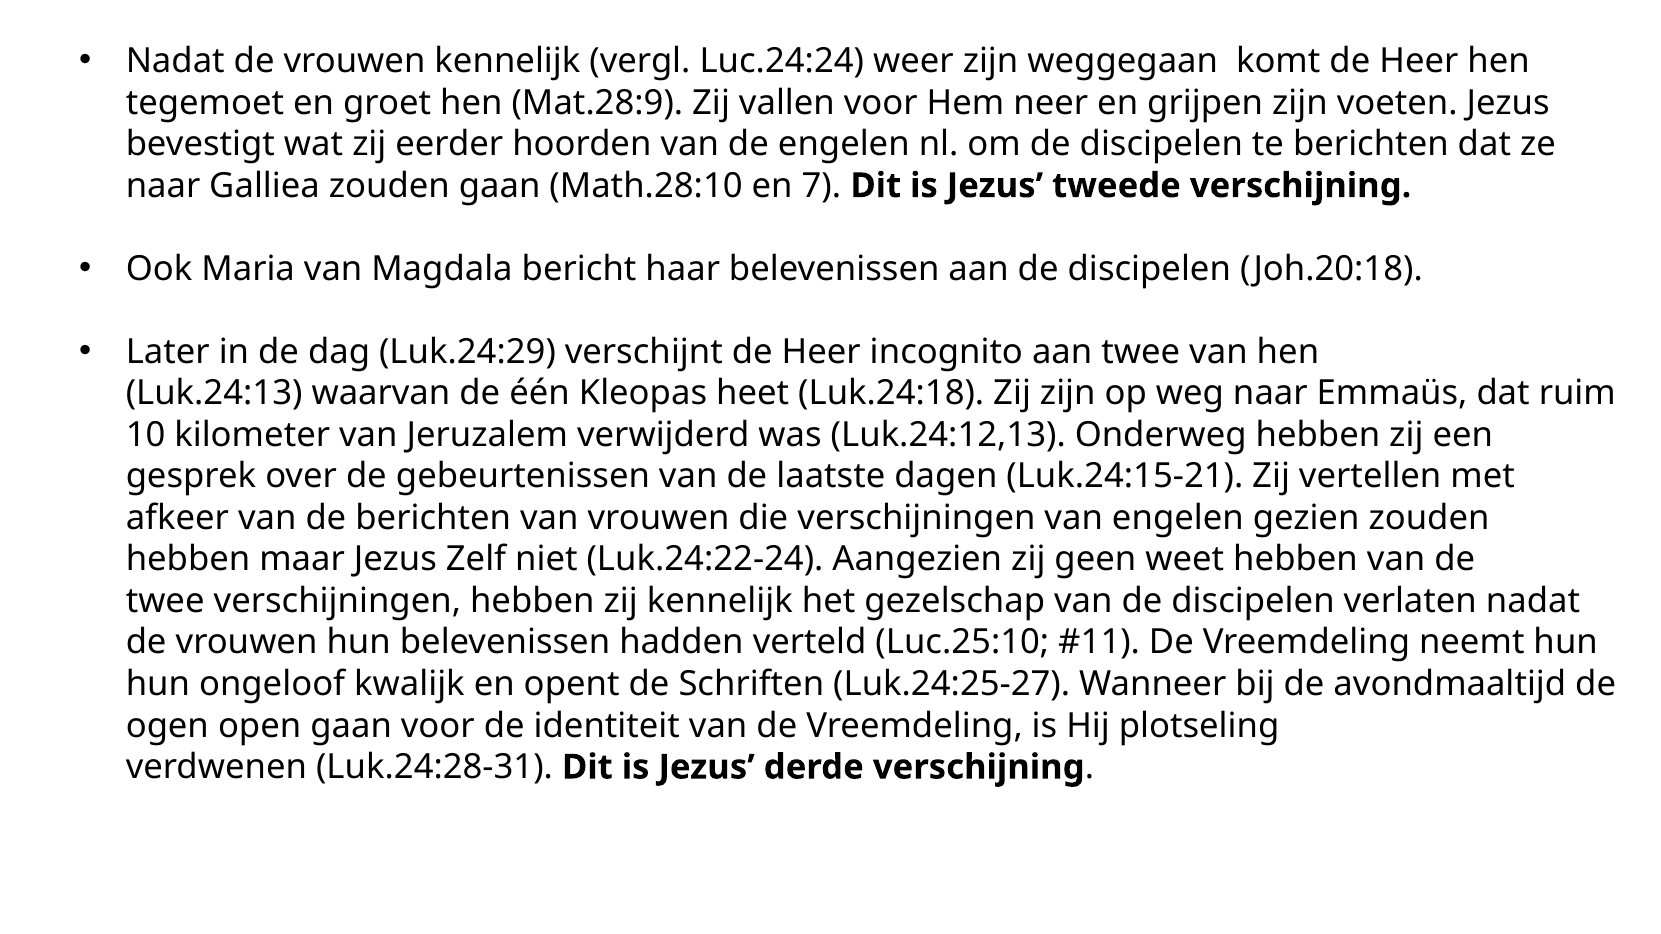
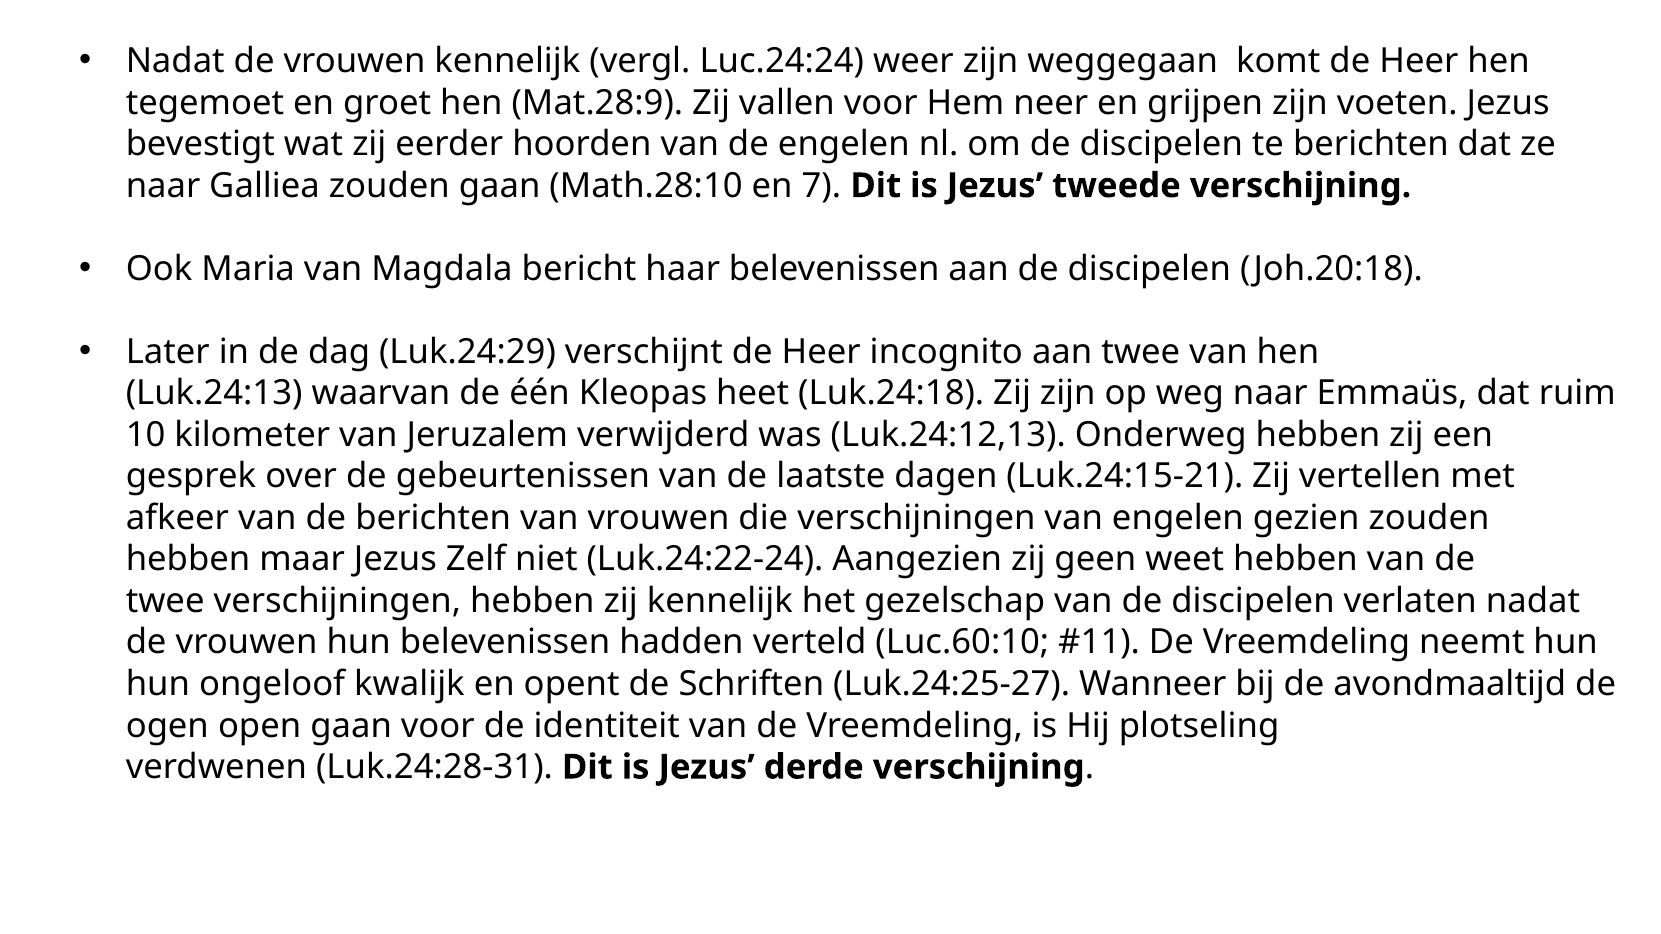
Luc.25:10: Luc.25:10 -> Luc.60:10
